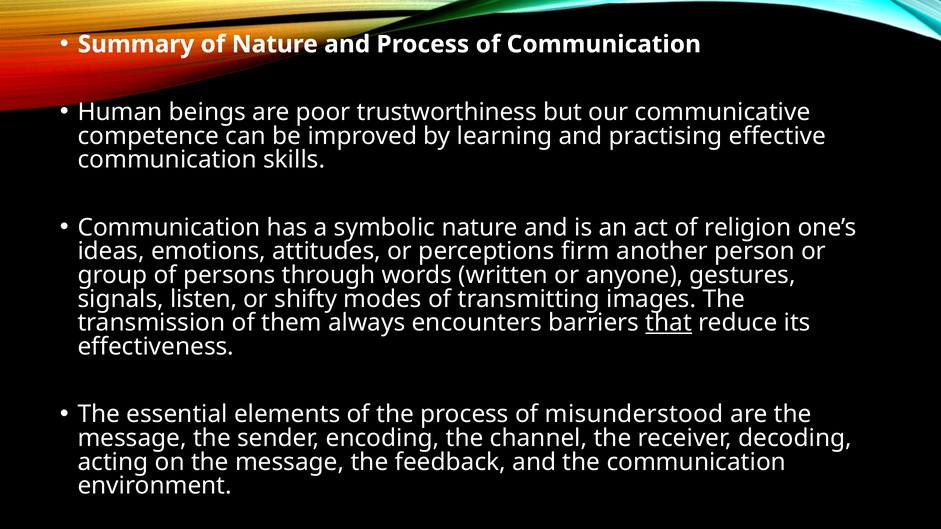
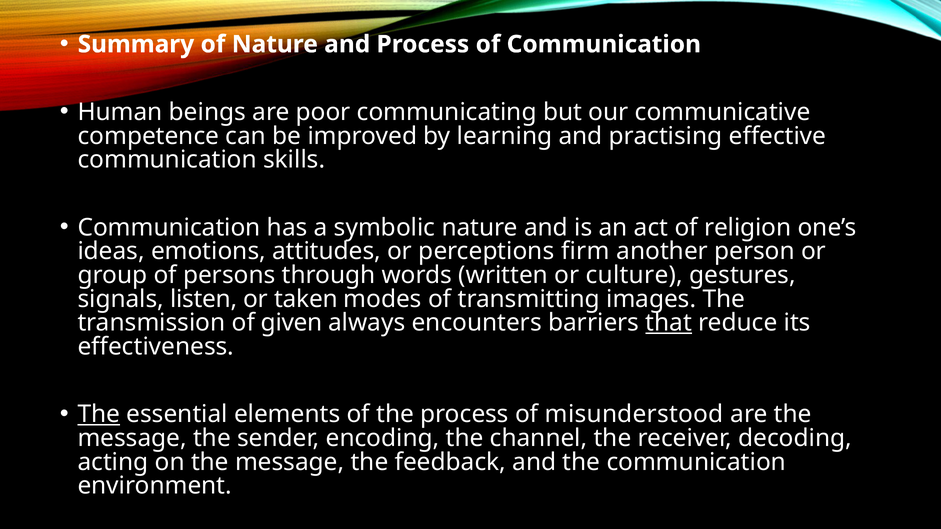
trustworthiness: trustworthiness -> communicating
anyone: anyone -> culture
shifty: shifty -> taken
them: them -> given
The at (99, 415) underline: none -> present
